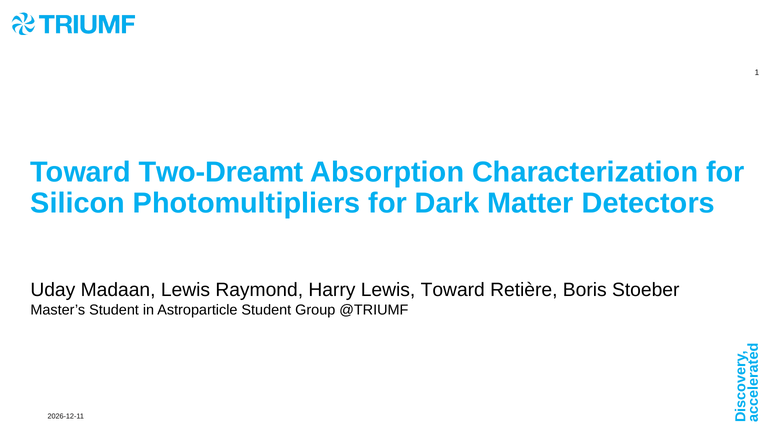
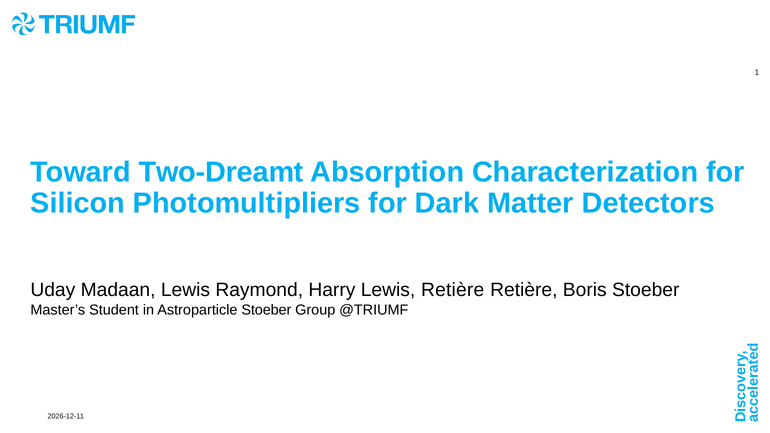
Lewis Toward: Toward -> Retière
Astroparticle Student: Student -> Stoeber
